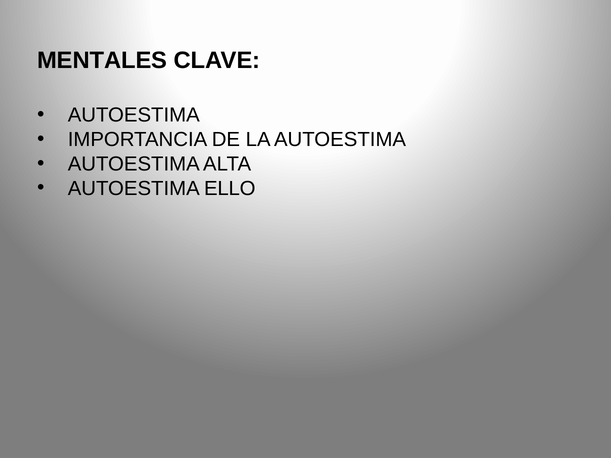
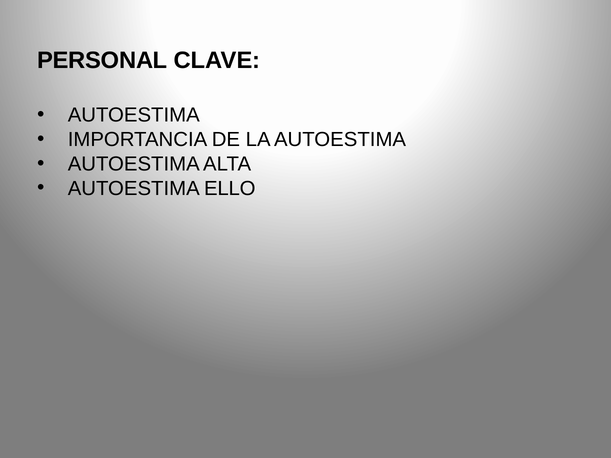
MENTALES: MENTALES -> PERSONAL
